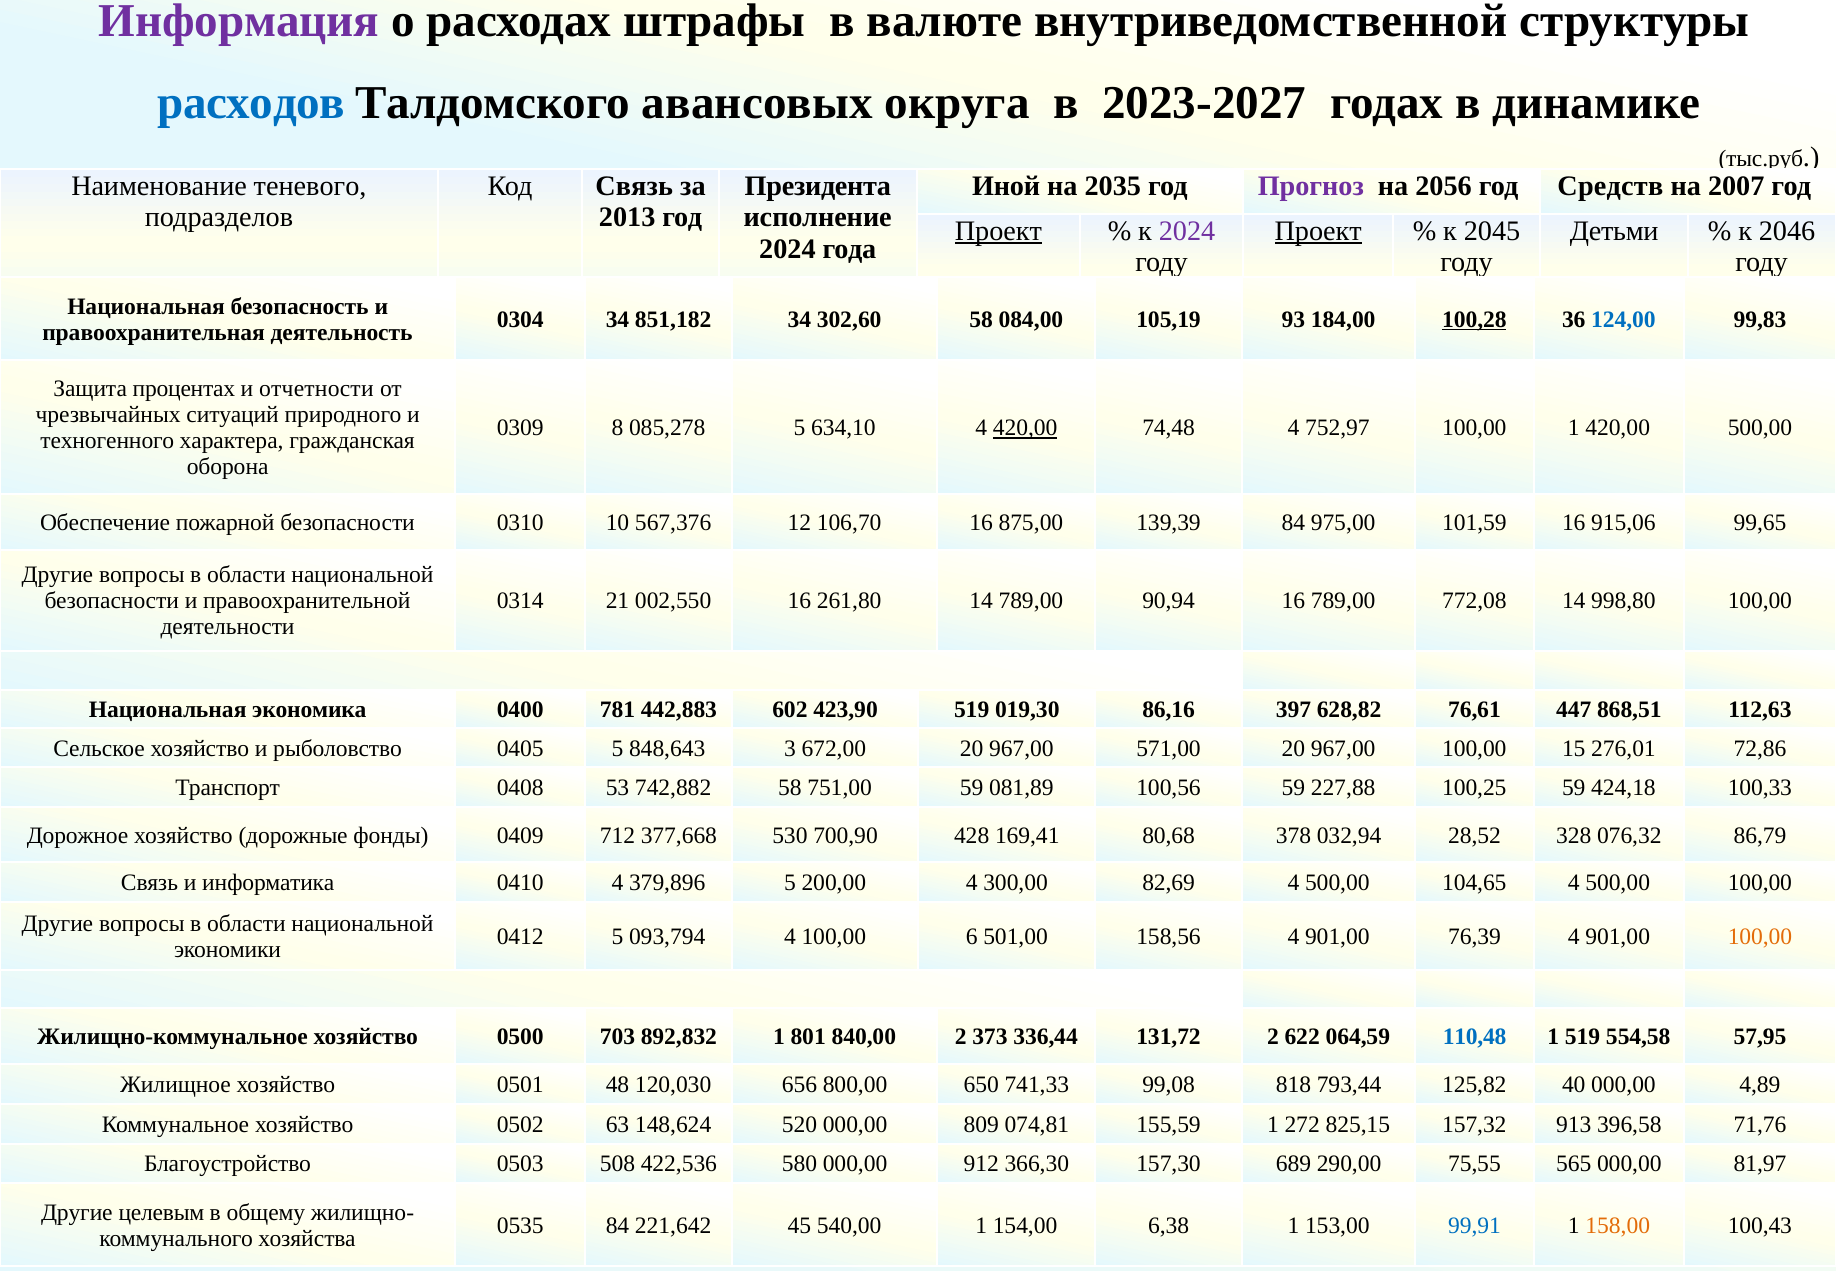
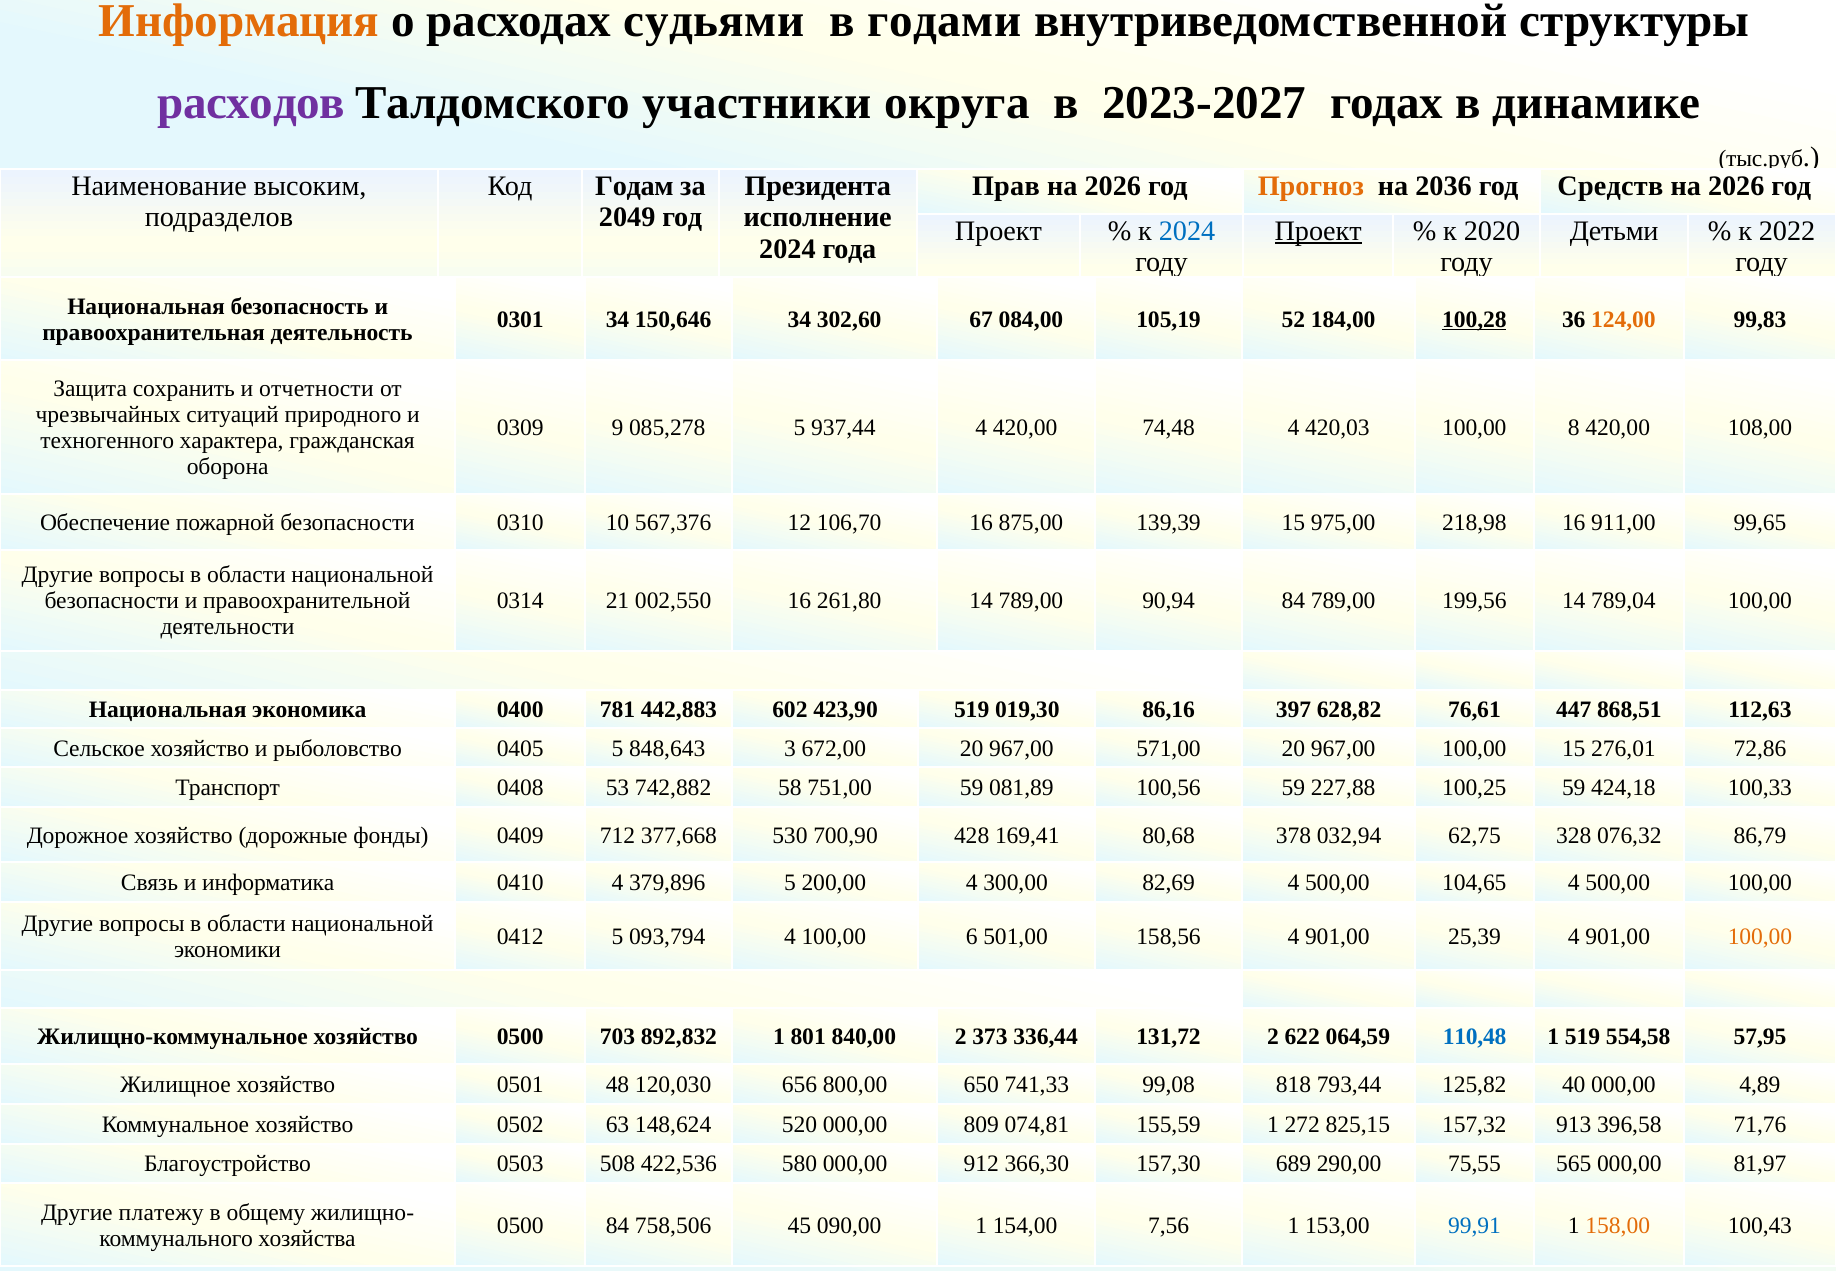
Информация colour: purple -> orange
штрафы: штрафы -> судьями
валюте: валюте -> годами
расходов colour: blue -> purple
авансовых: авансовых -> участники
теневого: теневого -> высоким
Код Связь: Связь -> Годам
Иной: Иной -> Прав
2035 at (1113, 186): 2035 -> 2026
Прогноз colour: purple -> orange
2056: 2056 -> 2036
2007 at (1736, 186): 2007 -> 2026
2013: 2013 -> 2049
Проект at (998, 231) underline: present -> none
2024 at (1187, 231) colour: purple -> blue
2045: 2045 -> 2020
2046: 2046 -> 2022
0304: 0304 -> 0301
851,182: 851,182 -> 150,646
302,60 58: 58 -> 67
93: 93 -> 52
124,00 colour: blue -> orange
процентах: процентах -> сохранить
8: 8 -> 9
634,10: 634,10 -> 937,44
420,00 at (1025, 428) underline: present -> none
752,97: 752,97 -> 420,03
100,00 1: 1 -> 8
420,00 500,00: 500,00 -> 108,00
84 at (1293, 523): 84 -> 15
101,59: 101,59 -> 218,98
915,06: 915,06 -> 911,00
16 at (1293, 601): 16 -> 84
772,08: 772,08 -> 199,56
998,80: 998,80 -> 789,04
28,52: 28,52 -> 62,75
76,39: 76,39 -> 25,39
целевым: целевым -> платежу
0535 at (520, 1226): 0535 -> 0500
221,642: 221,642 -> 758,506
540,00: 540,00 -> 090,00
6,38: 6,38 -> 7,56
